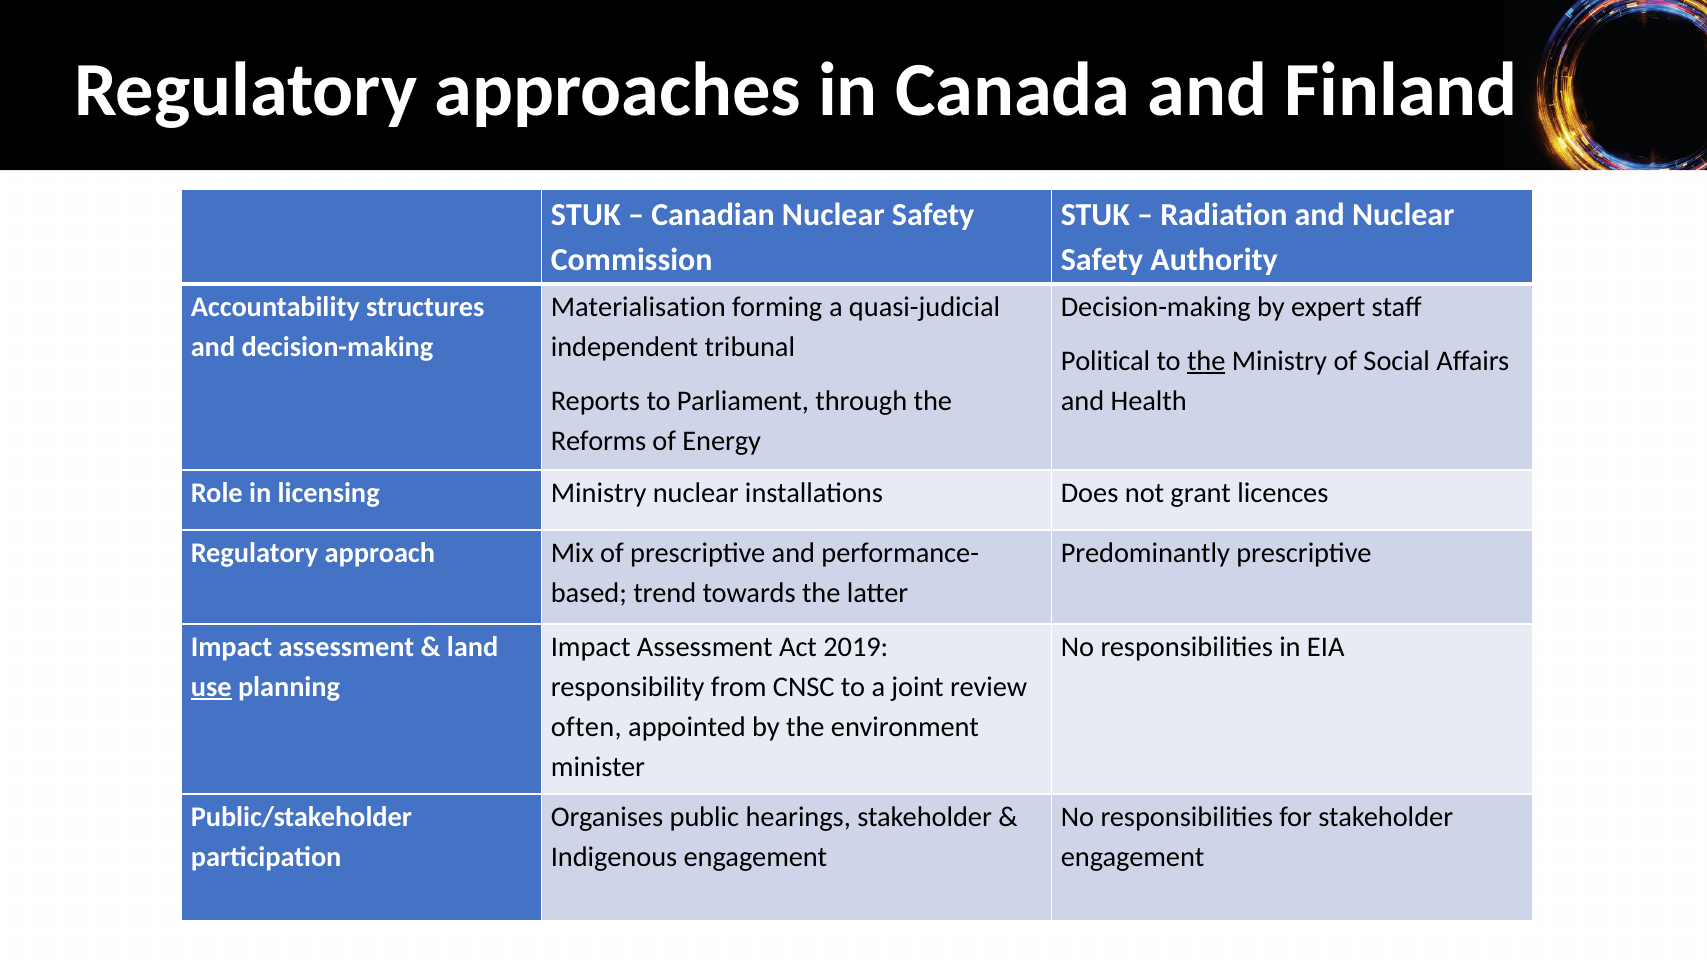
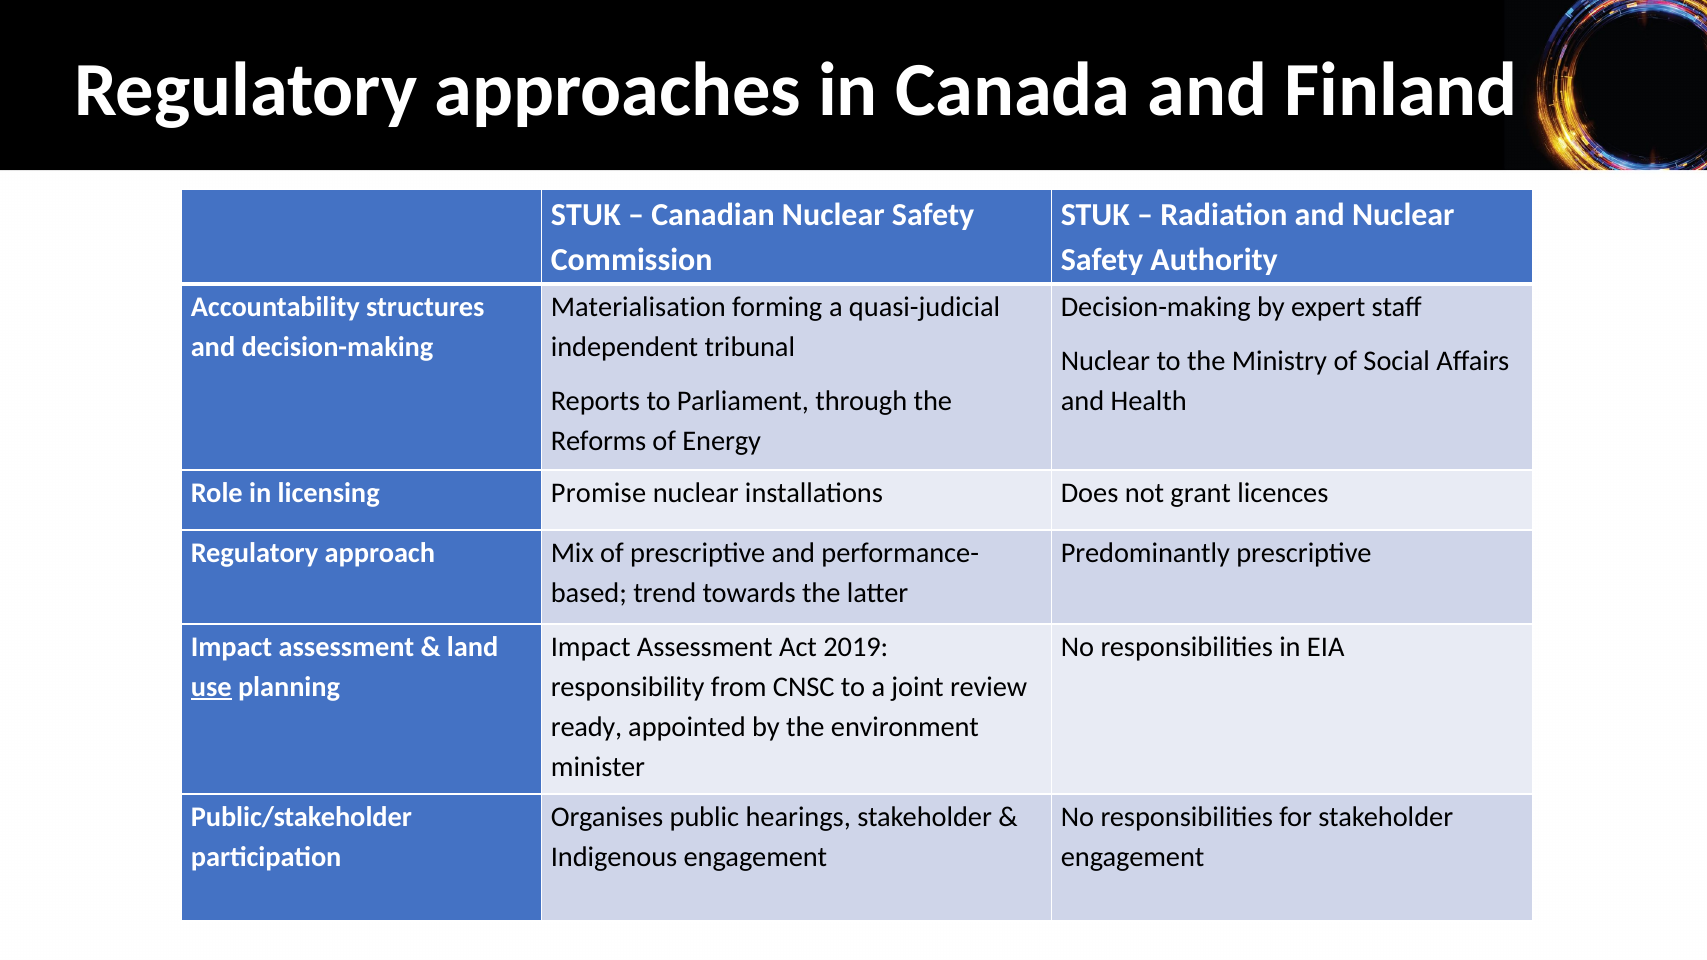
Political at (1106, 361): Political -> Nuclear
the at (1206, 361) underline: present -> none
licensing Ministry: Ministry -> Promise
often: often -> ready
